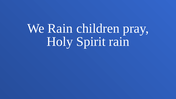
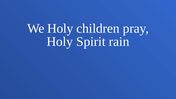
We Rain: Rain -> Holy
